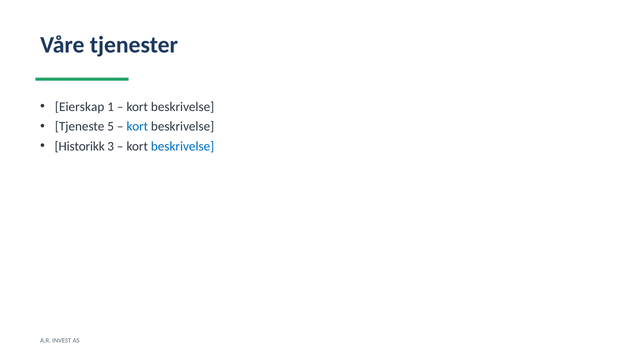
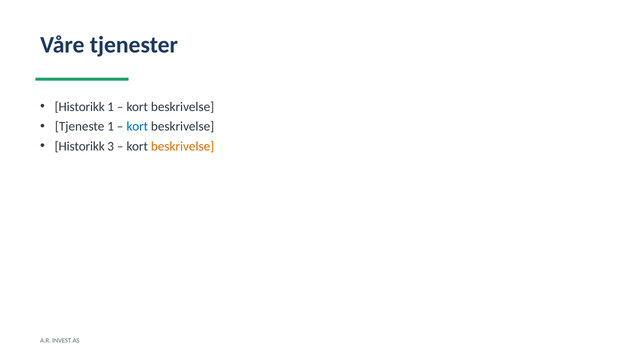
Eierskap at (80, 107): Eierskap -> Historikk
Tjeneste 5: 5 -> 1
beskrivelse at (183, 146) colour: blue -> orange
